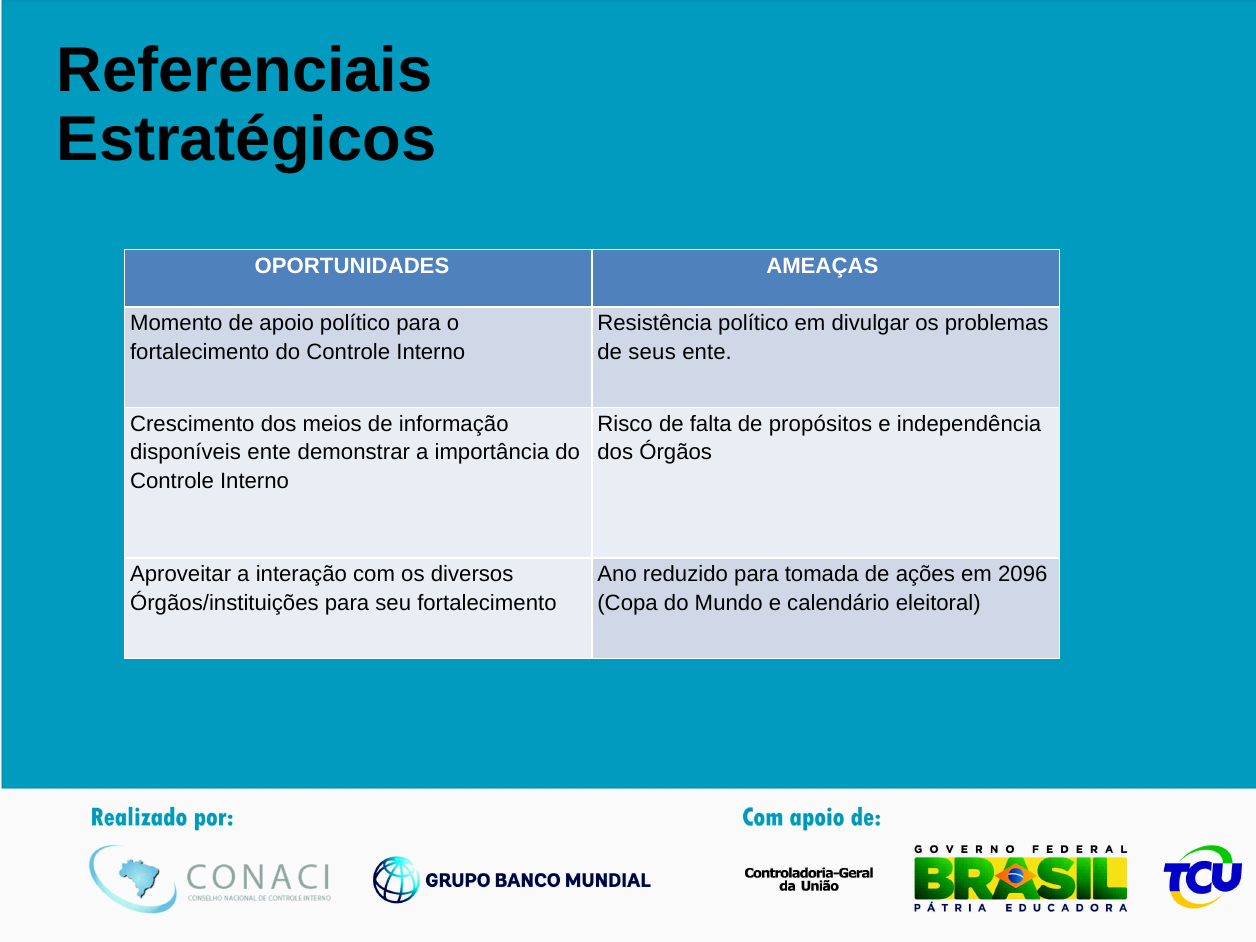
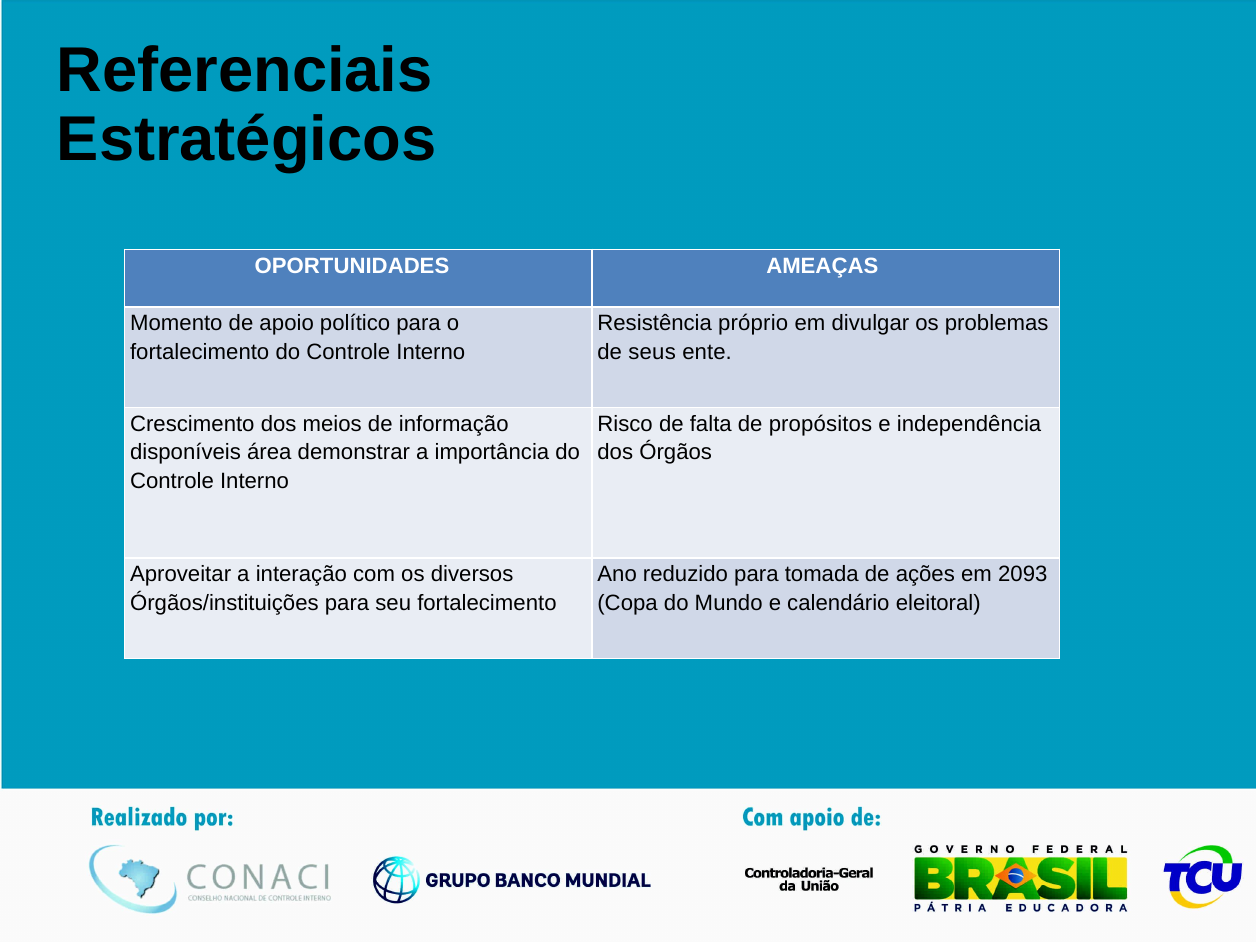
Resistência político: político -> próprio
disponíveis ente: ente -> área
2096: 2096 -> 2093
